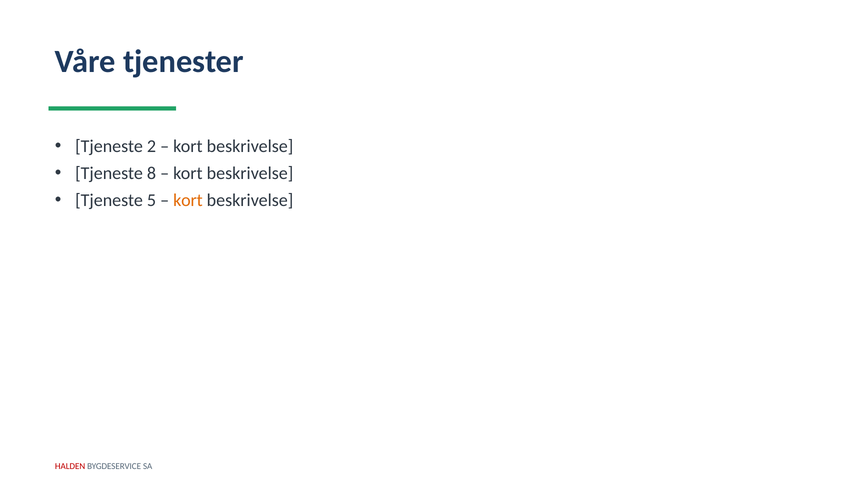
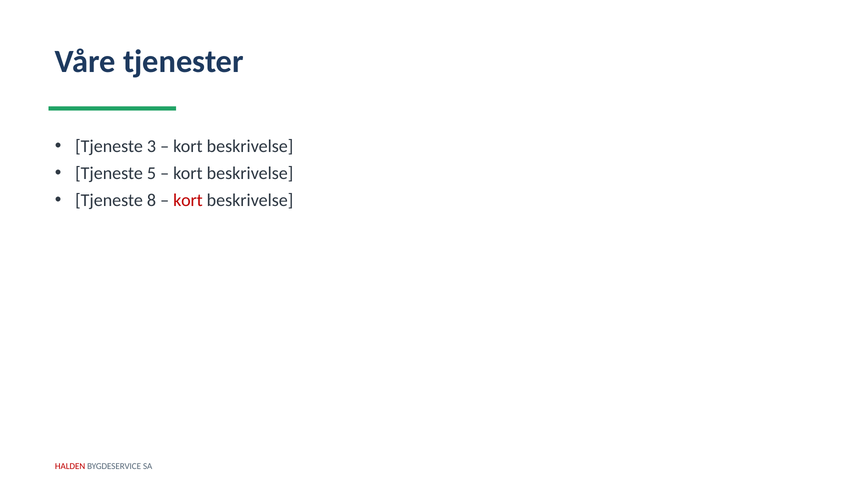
2: 2 -> 3
8: 8 -> 5
5: 5 -> 8
kort at (188, 200) colour: orange -> red
